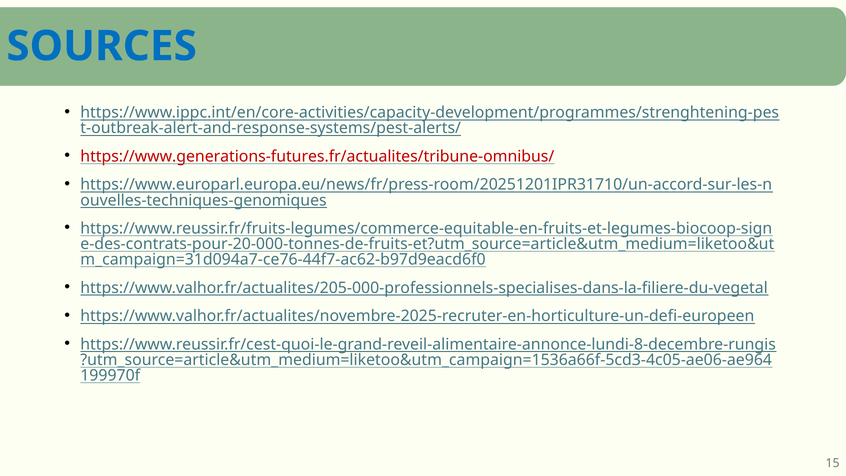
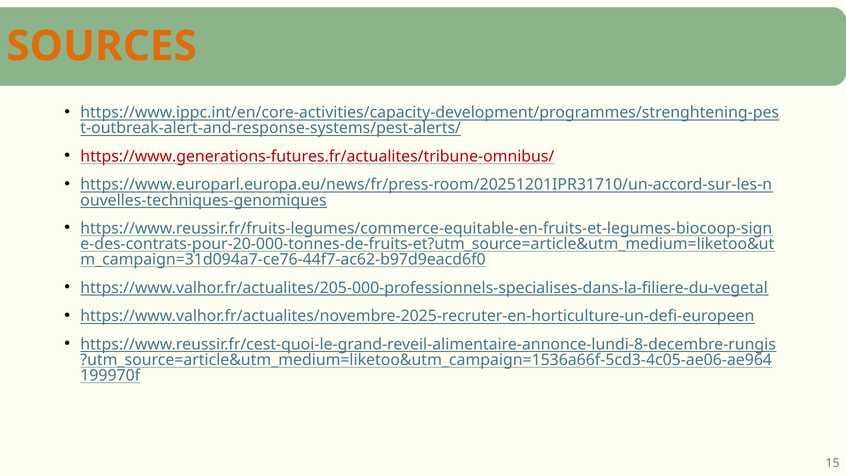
SOURCES colour: blue -> orange
